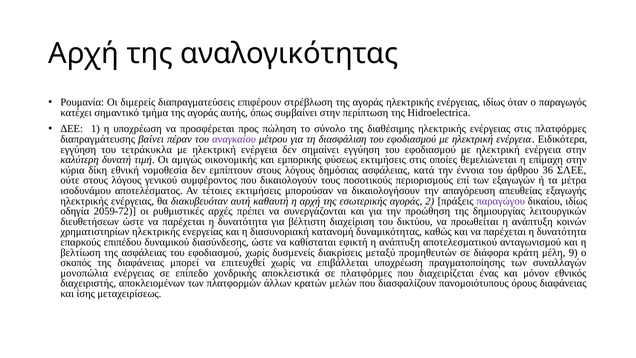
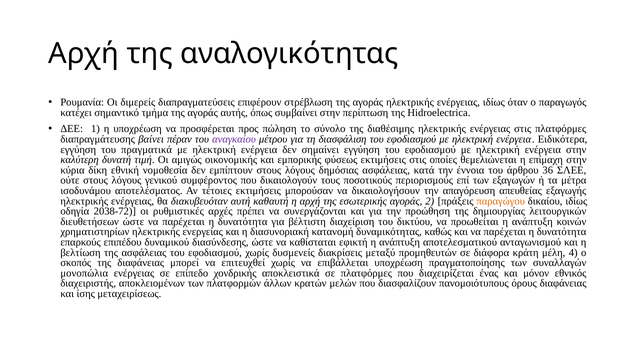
τετράκυκλα: τετράκυκλα -> πραγματικά
παραγώγου colour: purple -> orange
2059-72: 2059-72 -> 2038-72
9: 9 -> 4
